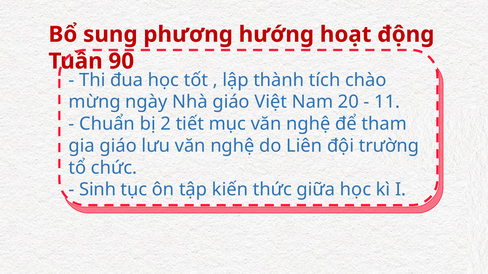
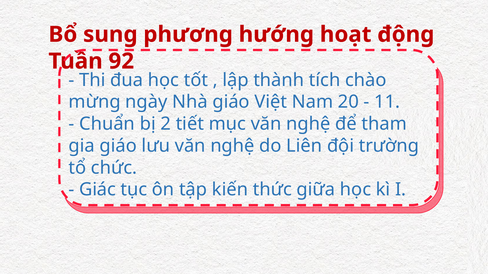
90: 90 -> 92
Sinh: Sinh -> Giác
